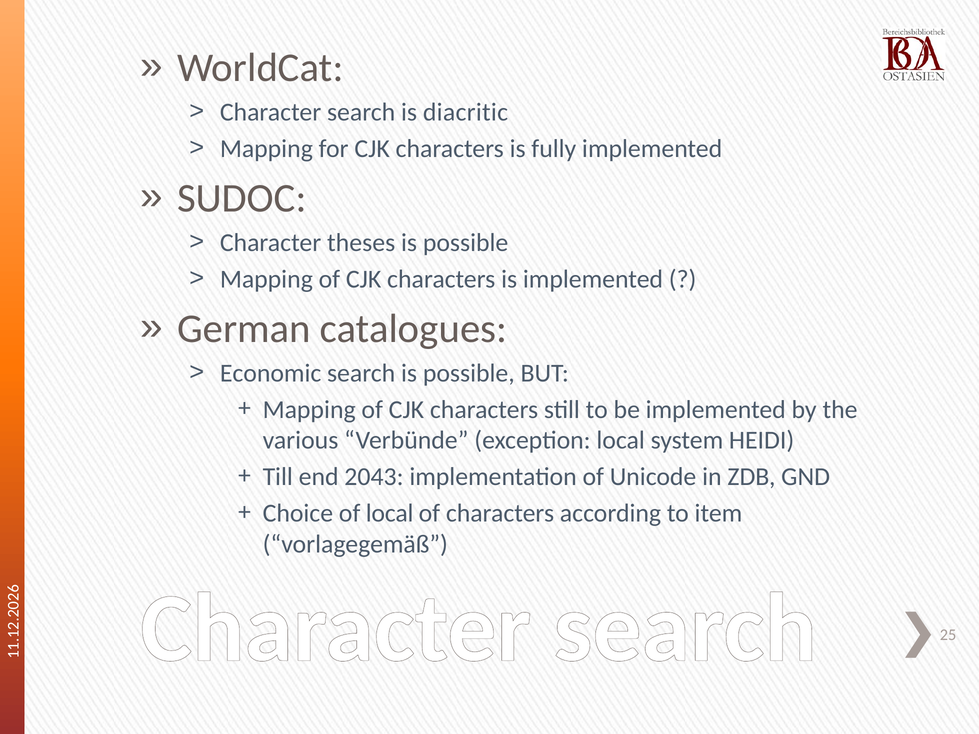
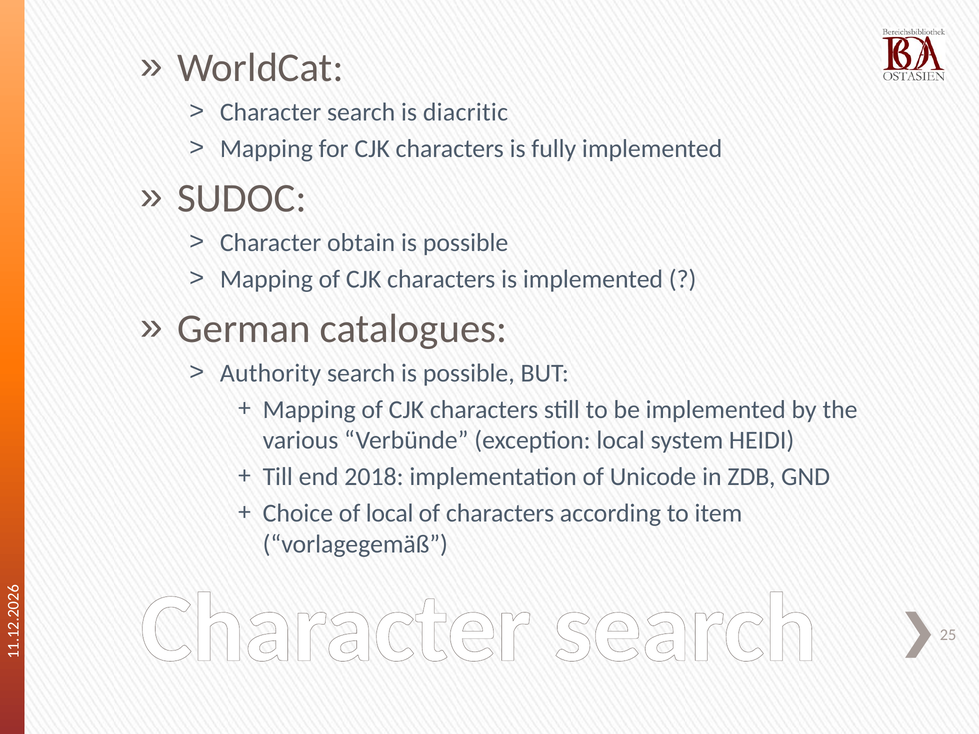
theses: theses -> obtain
Economic: Economic -> Authority
2043: 2043 -> 2018
